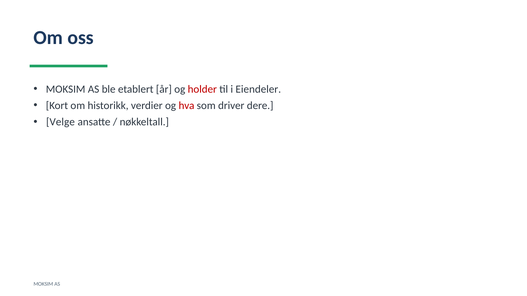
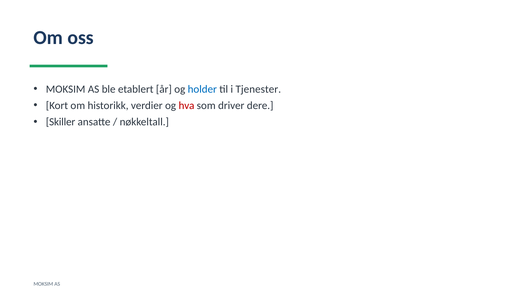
holder colour: red -> blue
Eiendeler: Eiendeler -> Tjenester
Velge: Velge -> Skiller
